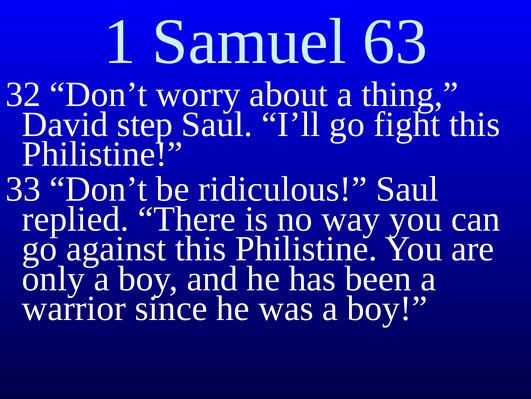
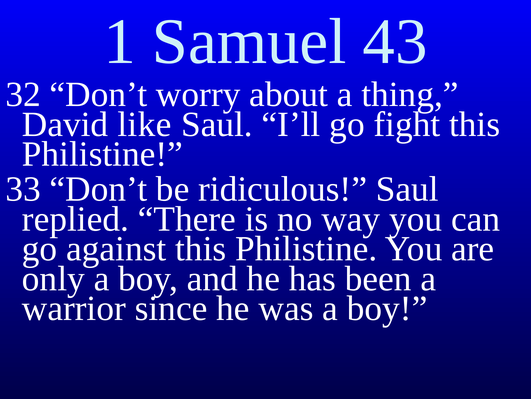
63: 63 -> 43
step: step -> like
